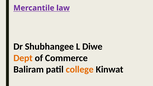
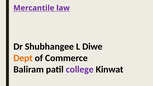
college colour: orange -> purple
